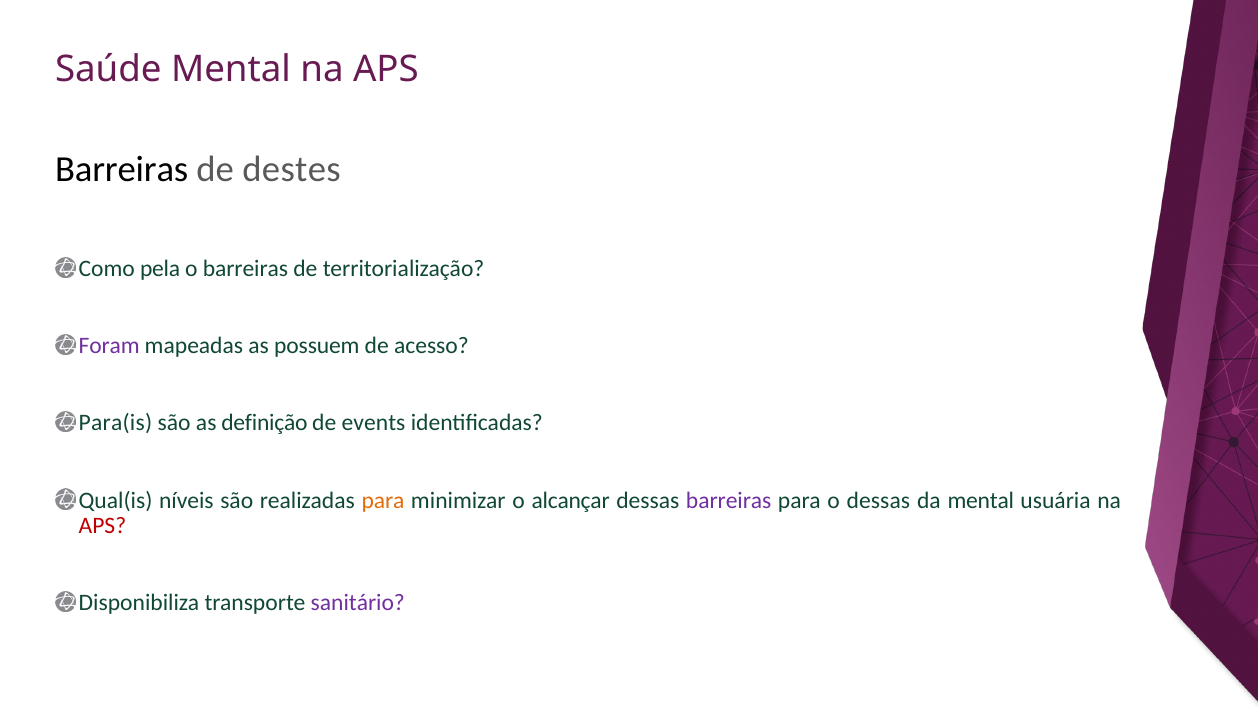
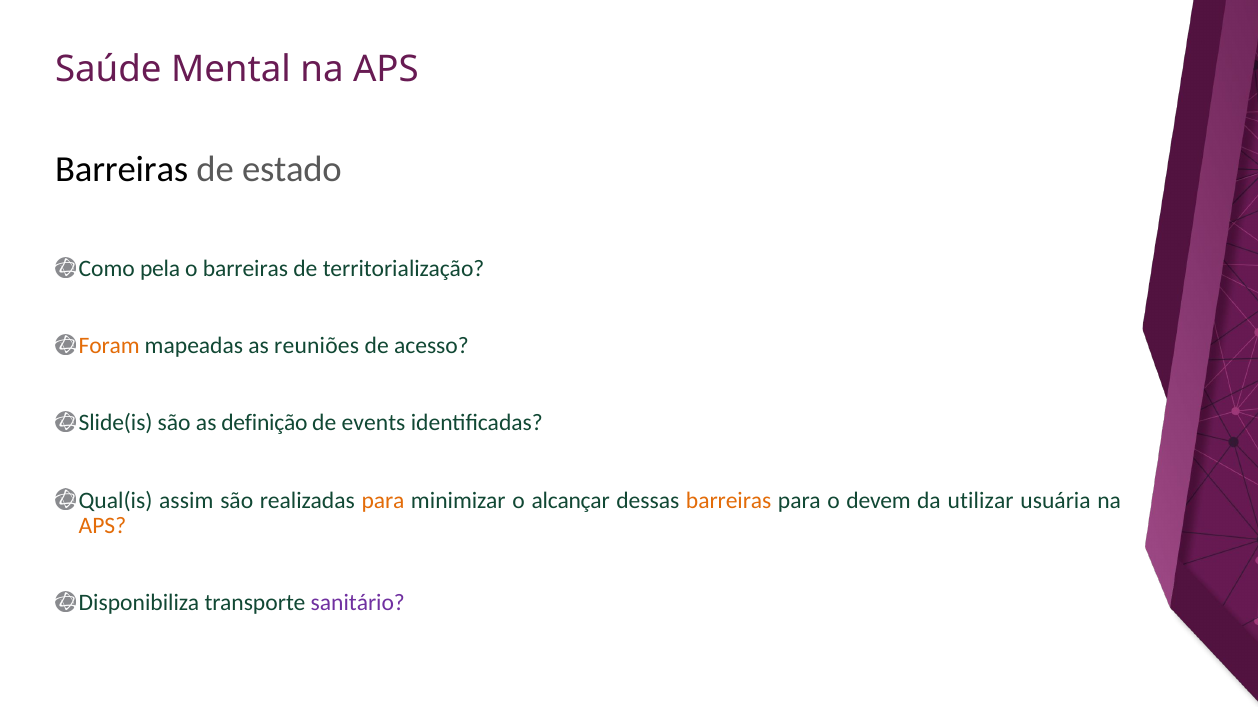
destes: destes -> estado
Foram colour: purple -> orange
possuem: possuem -> reuniões
Para(is: Para(is -> Slide(is
níveis: níveis -> assim
barreiras at (729, 501) colour: purple -> orange
o dessas: dessas -> devem
da mental: mental -> utilizar
APS at (102, 526) colour: red -> orange
